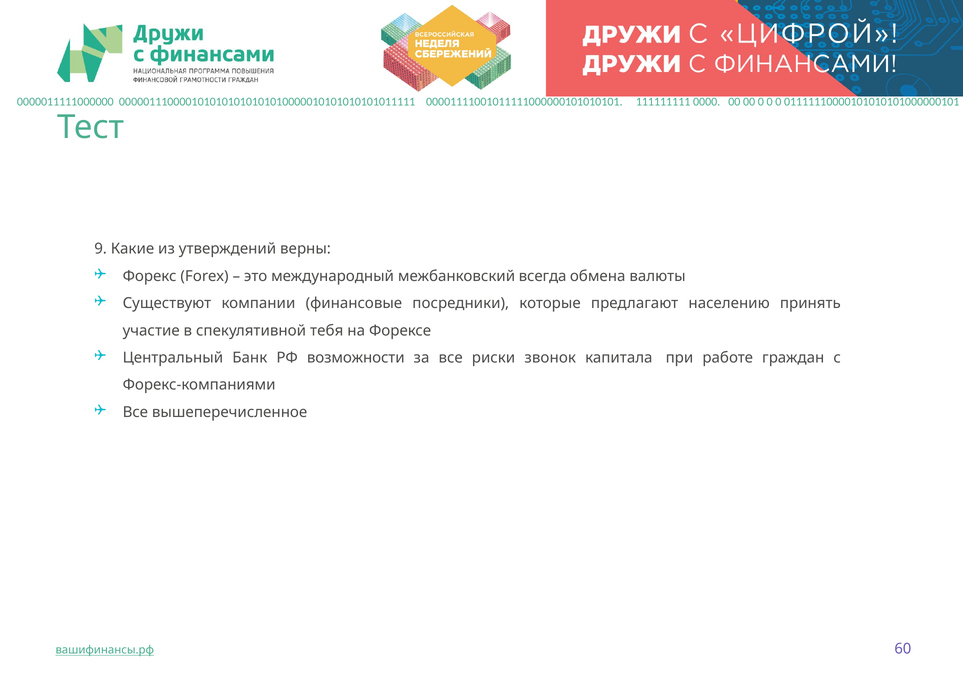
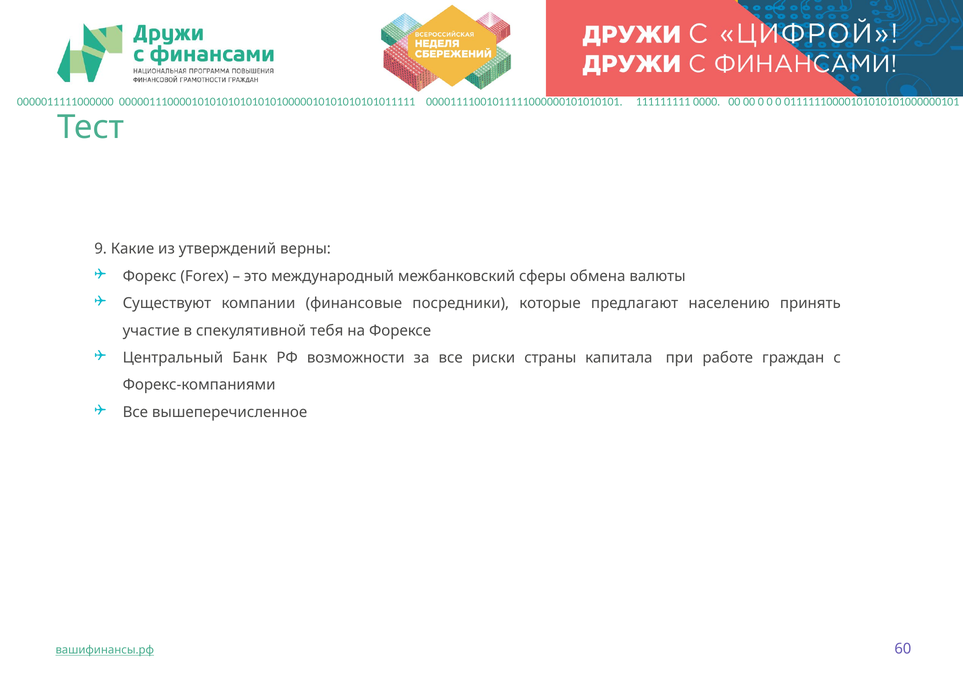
всегда: всегда -> сферы
звонок: звонок -> страны
